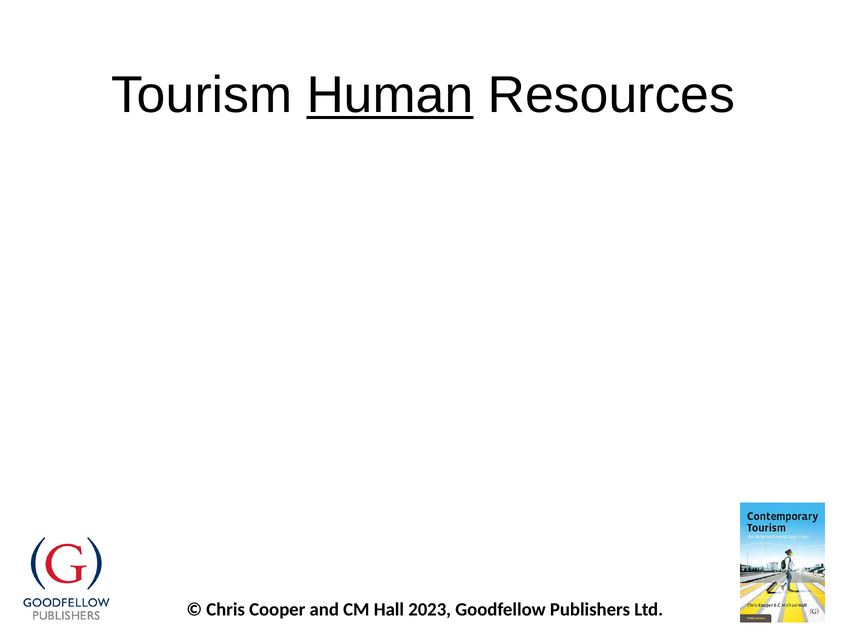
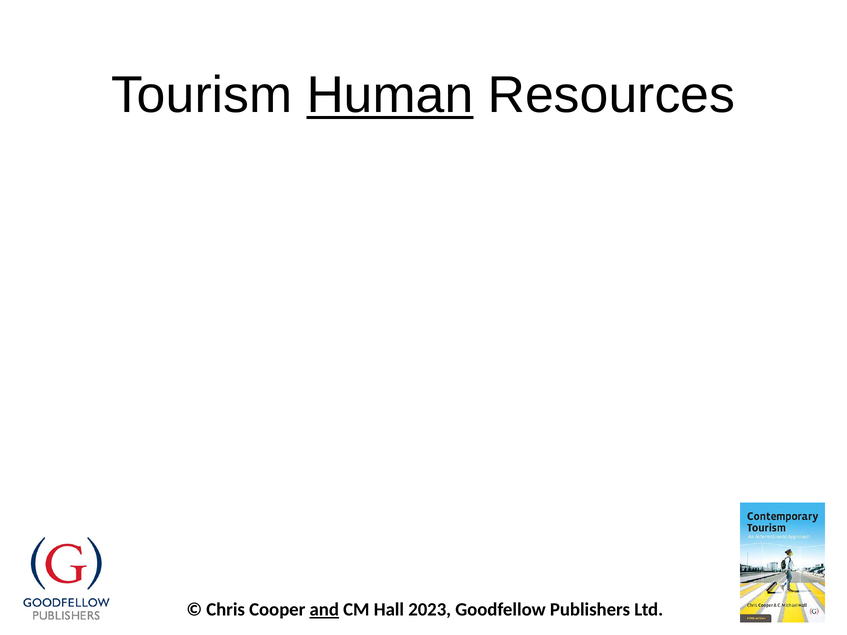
and at (324, 610) underline: none -> present
